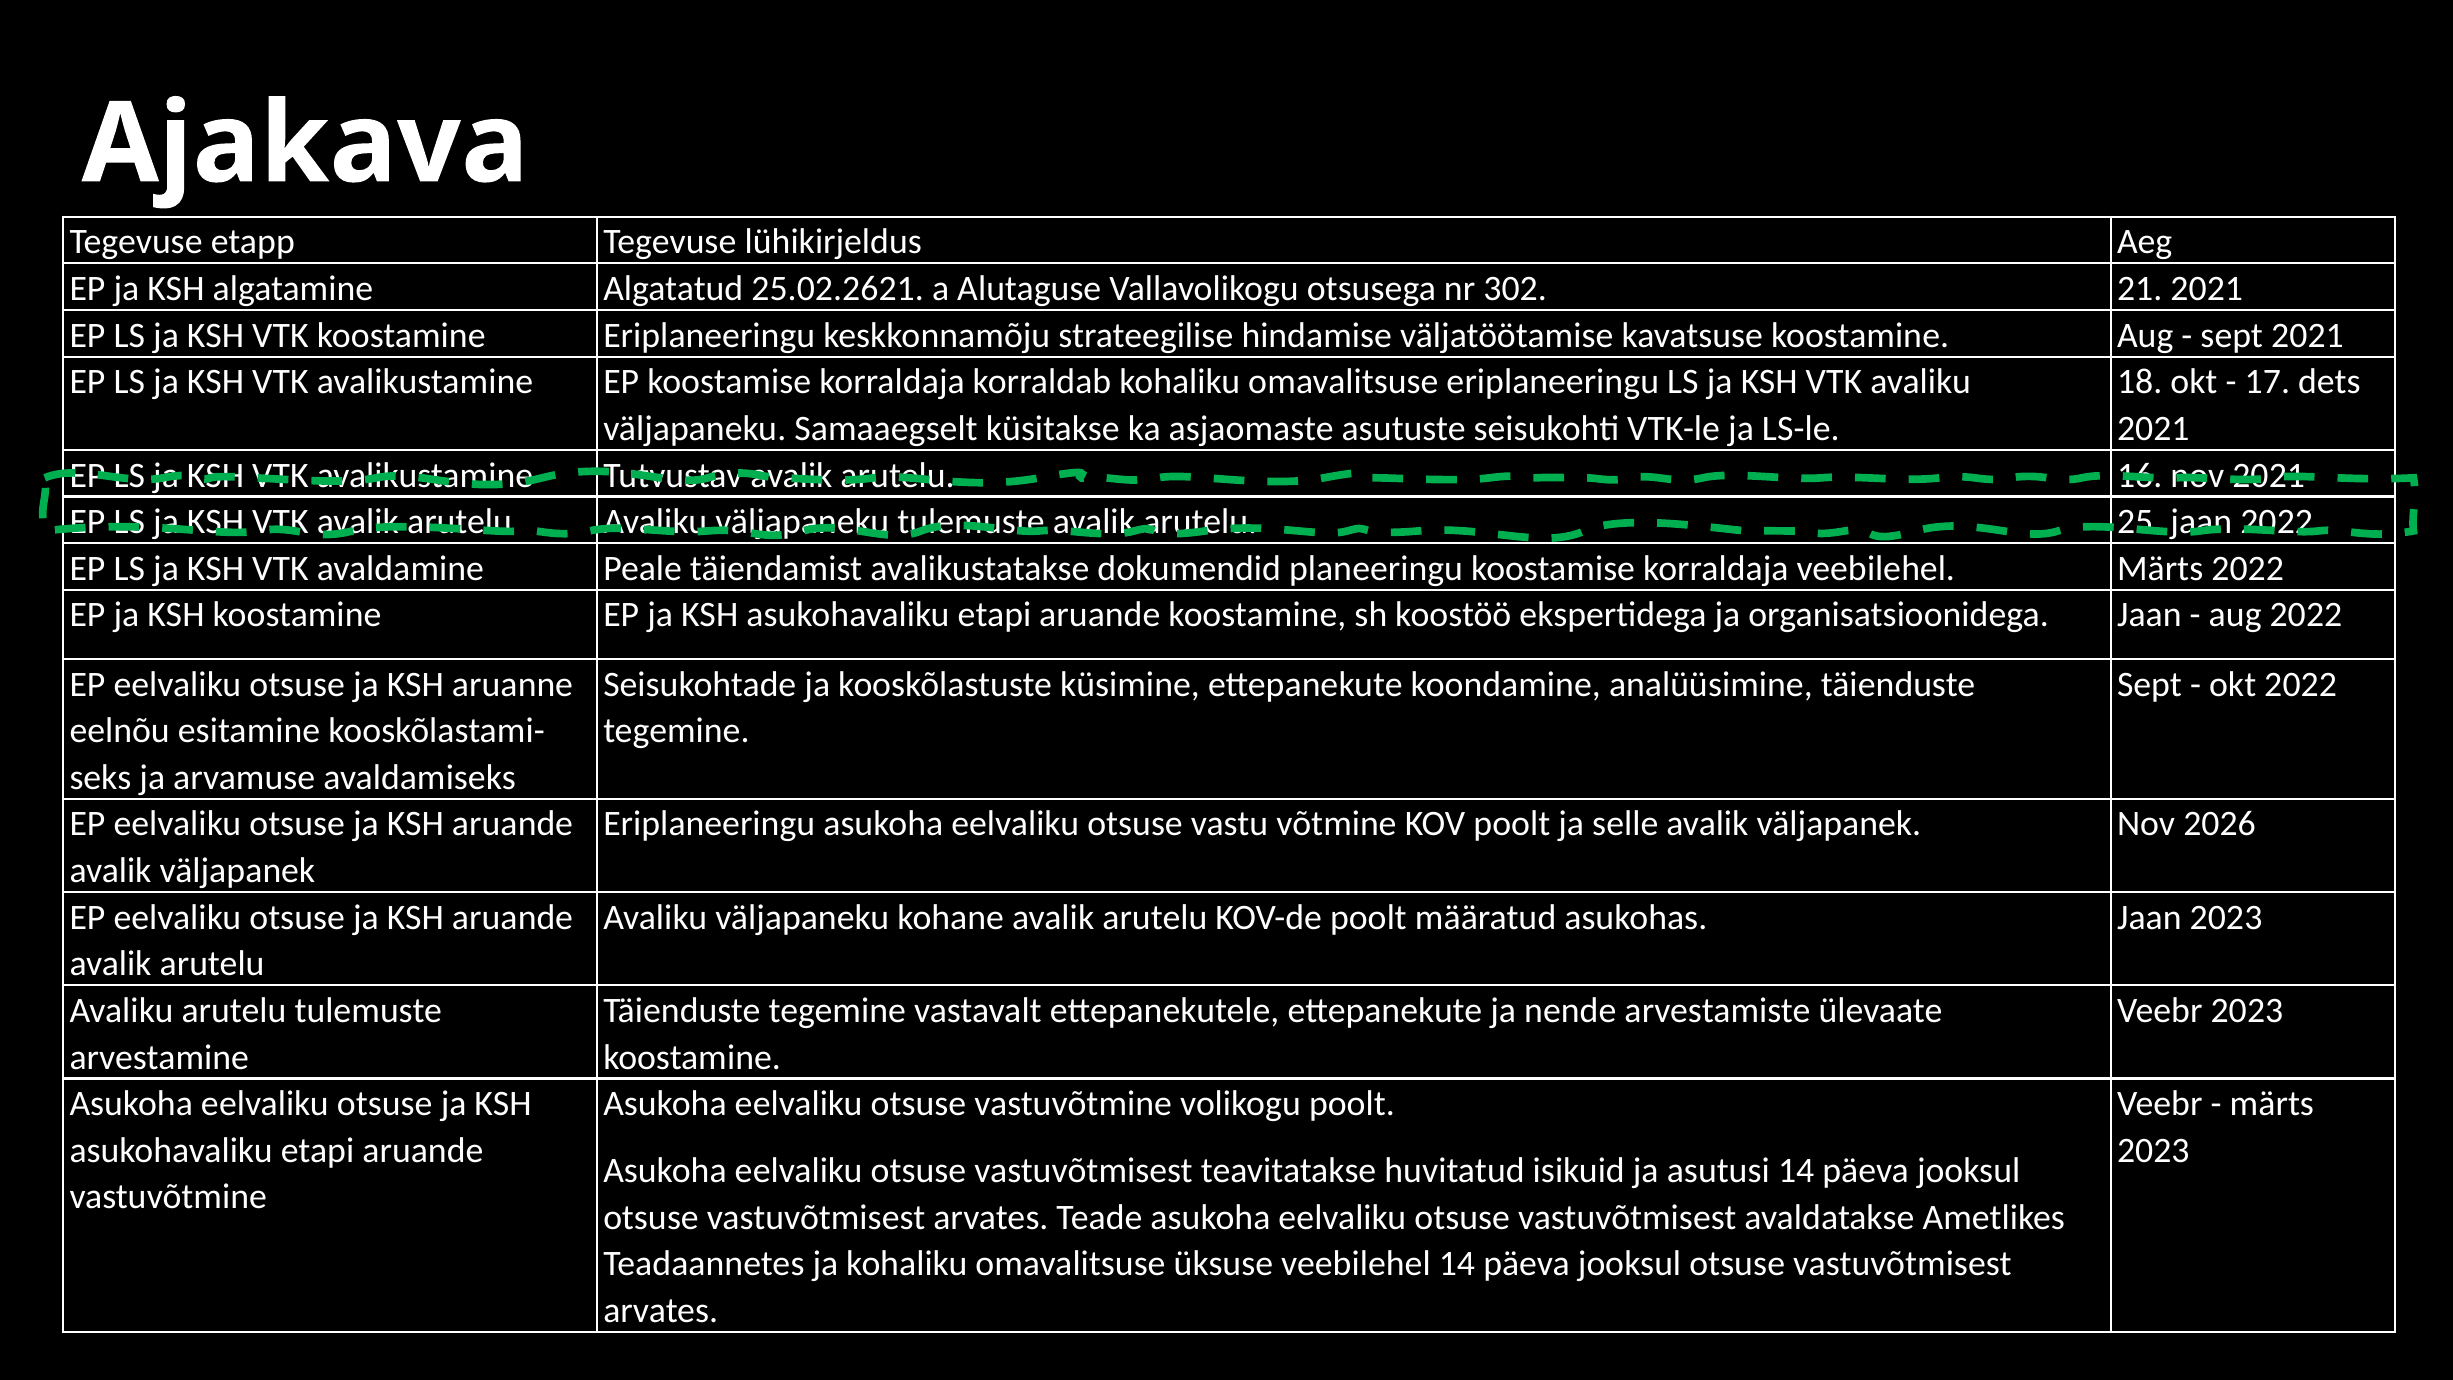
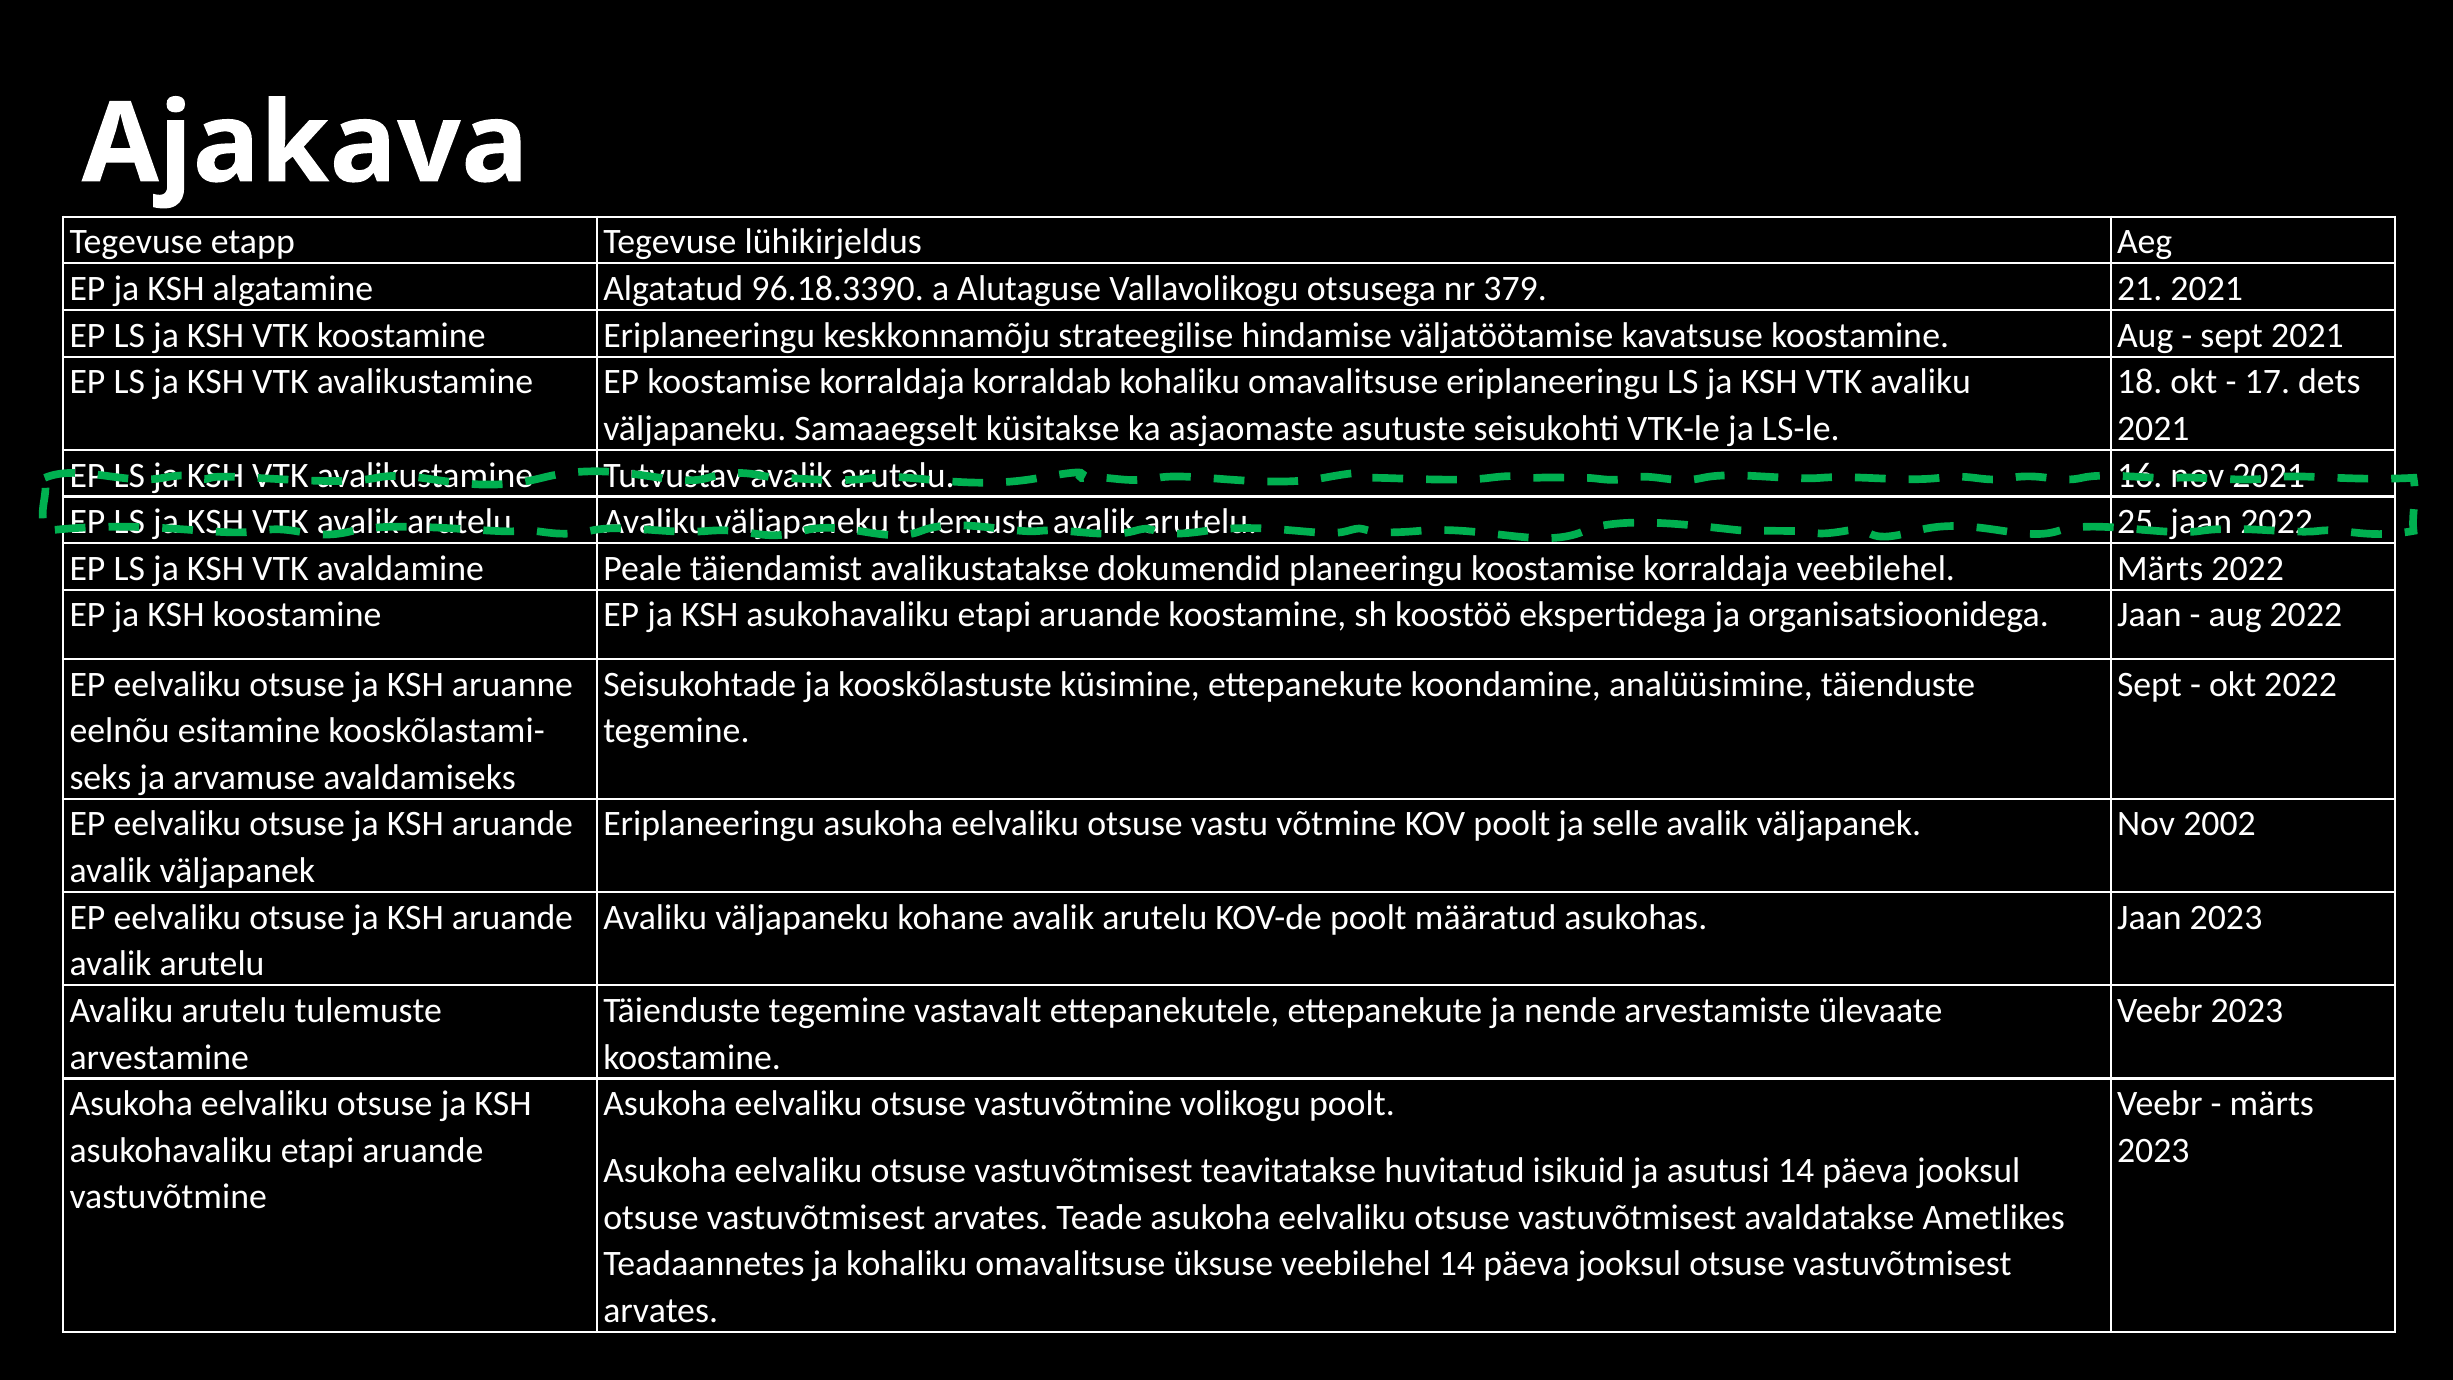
25.02.2621: 25.02.2621 -> 96.18.3390
302: 302 -> 379
2026: 2026 -> 2002
